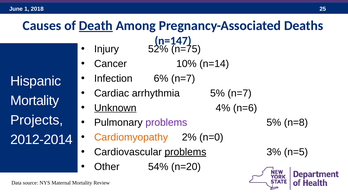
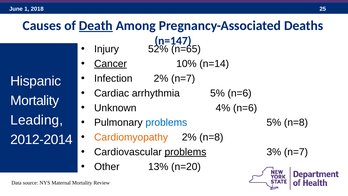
n=75: n=75 -> n=65
Cancer underline: none -> present
Infection 6%: 6% -> 2%
5% n=7: n=7 -> n=6
Unknown underline: present -> none
Projects: Projects -> Leading
problems at (166, 122) colour: purple -> blue
2% n=0: n=0 -> n=8
3% n=5: n=5 -> n=7
54%: 54% -> 13%
